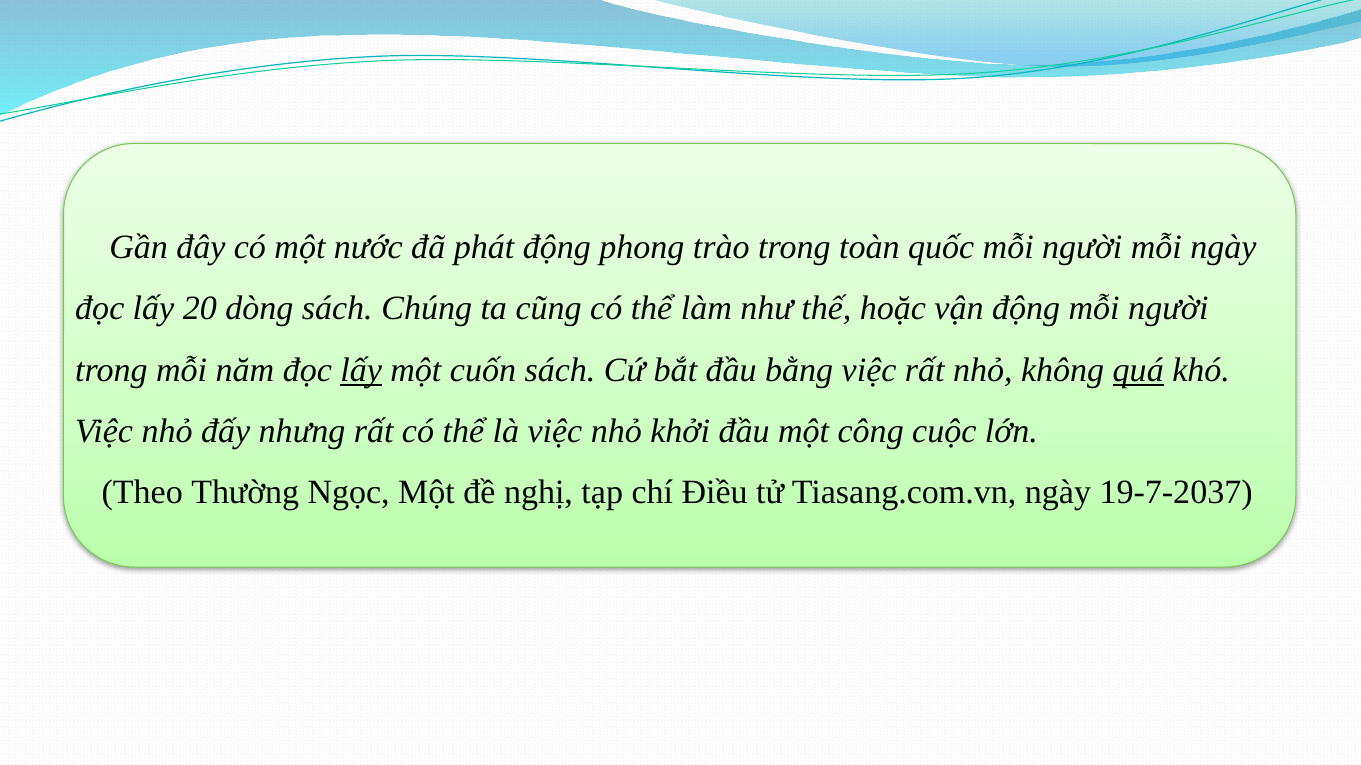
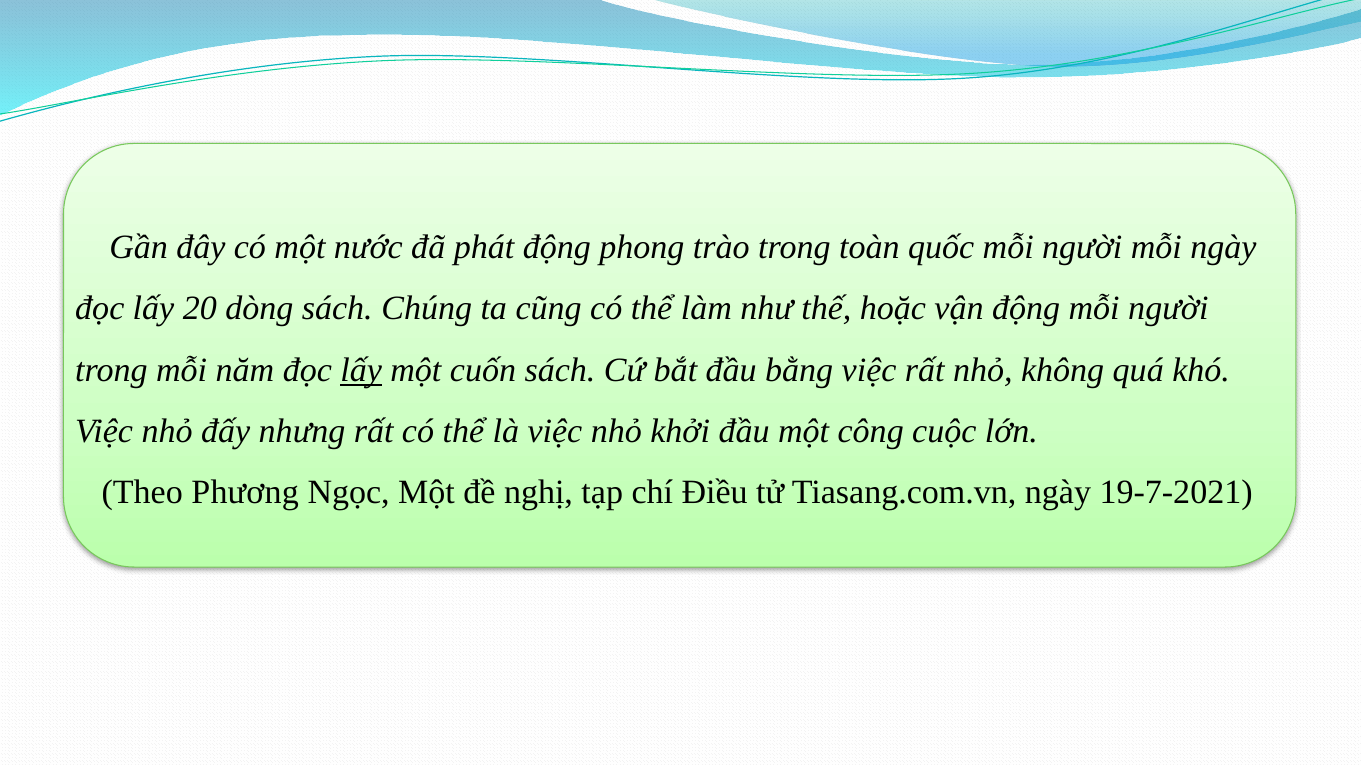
quá underline: present -> none
Thường: Thường -> Phương
19-7-2037: 19-7-2037 -> 19-7-2021
